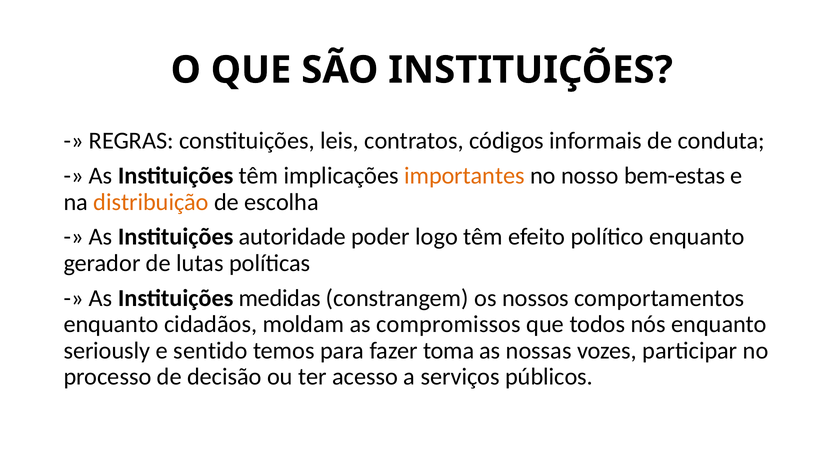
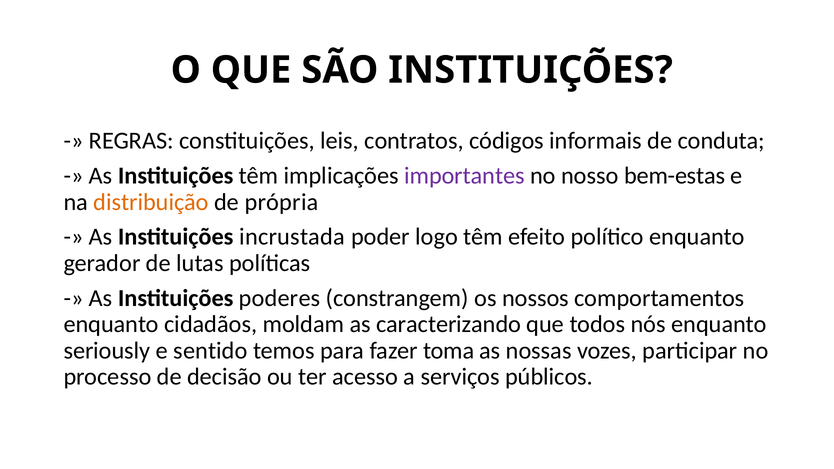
importantes colour: orange -> purple
escolha: escolha -> própria
autoridade: autoridade -> incrustada
medidas: medidas -> poderes
compromissos: compromissos -> caracterizando
